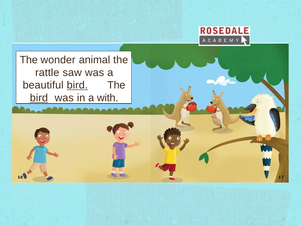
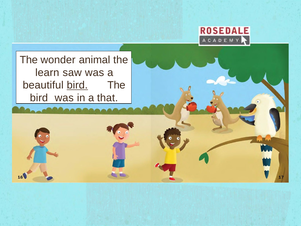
rattle: rattle -> learn
bird at (39, 98) underline: present -> none
with: with -> that
